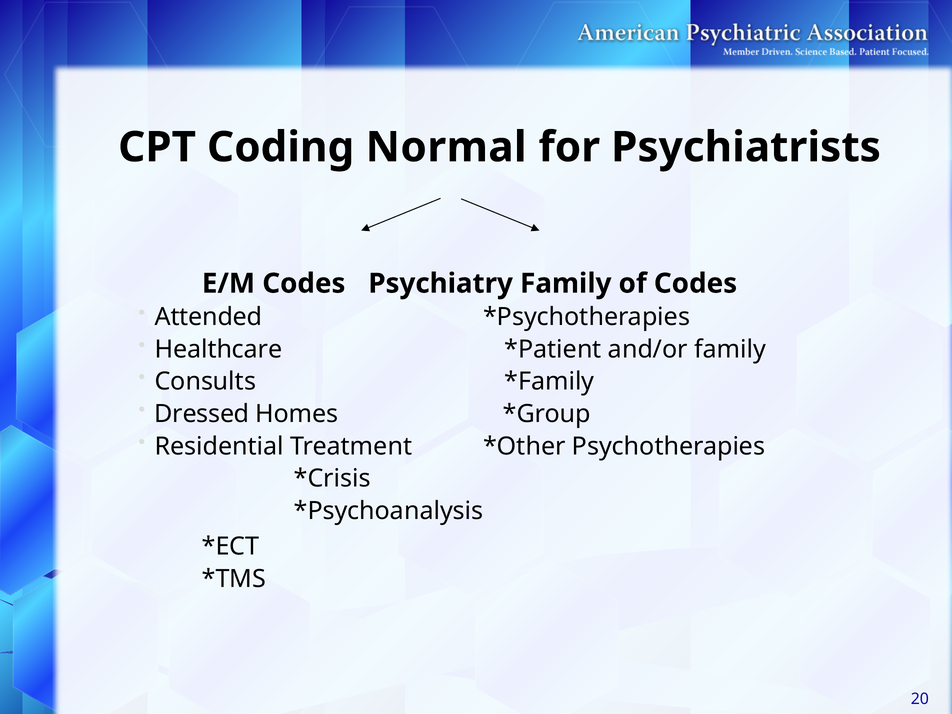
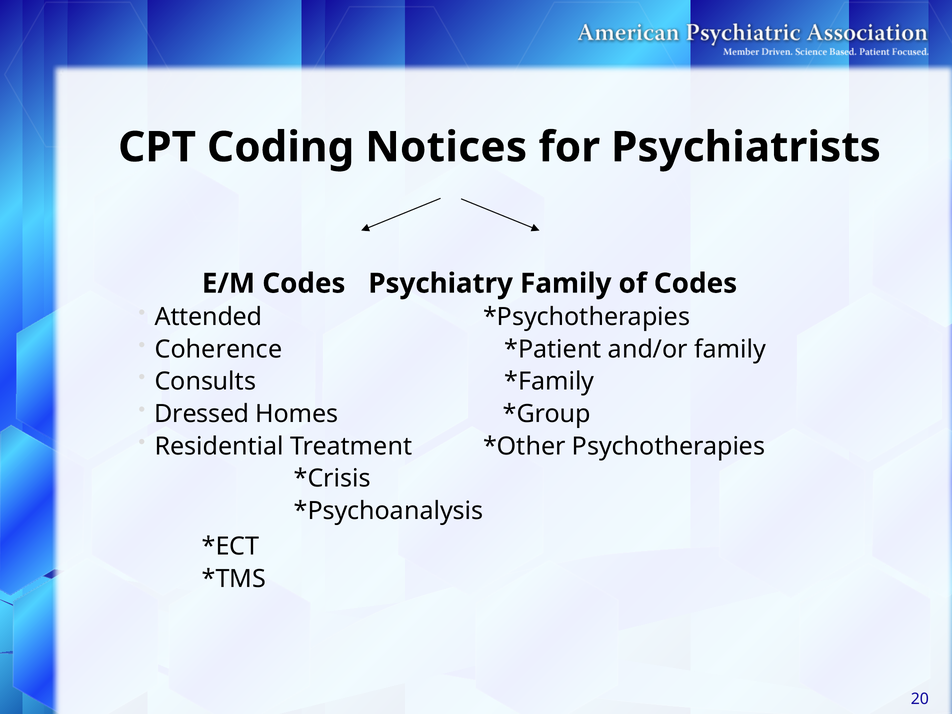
Normal: Normal -> Notices
Healthcare: Healthcare -> Coherence
